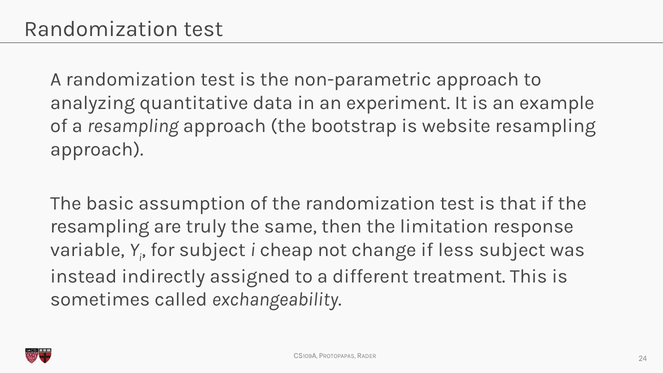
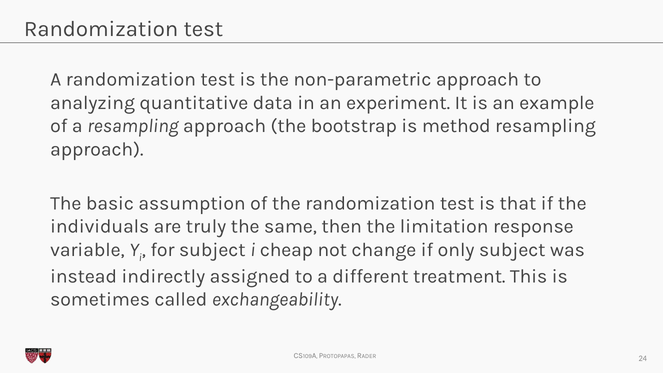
website: website -> method
resampling at (100, 227): resampling -> individuals
less: less -> only
